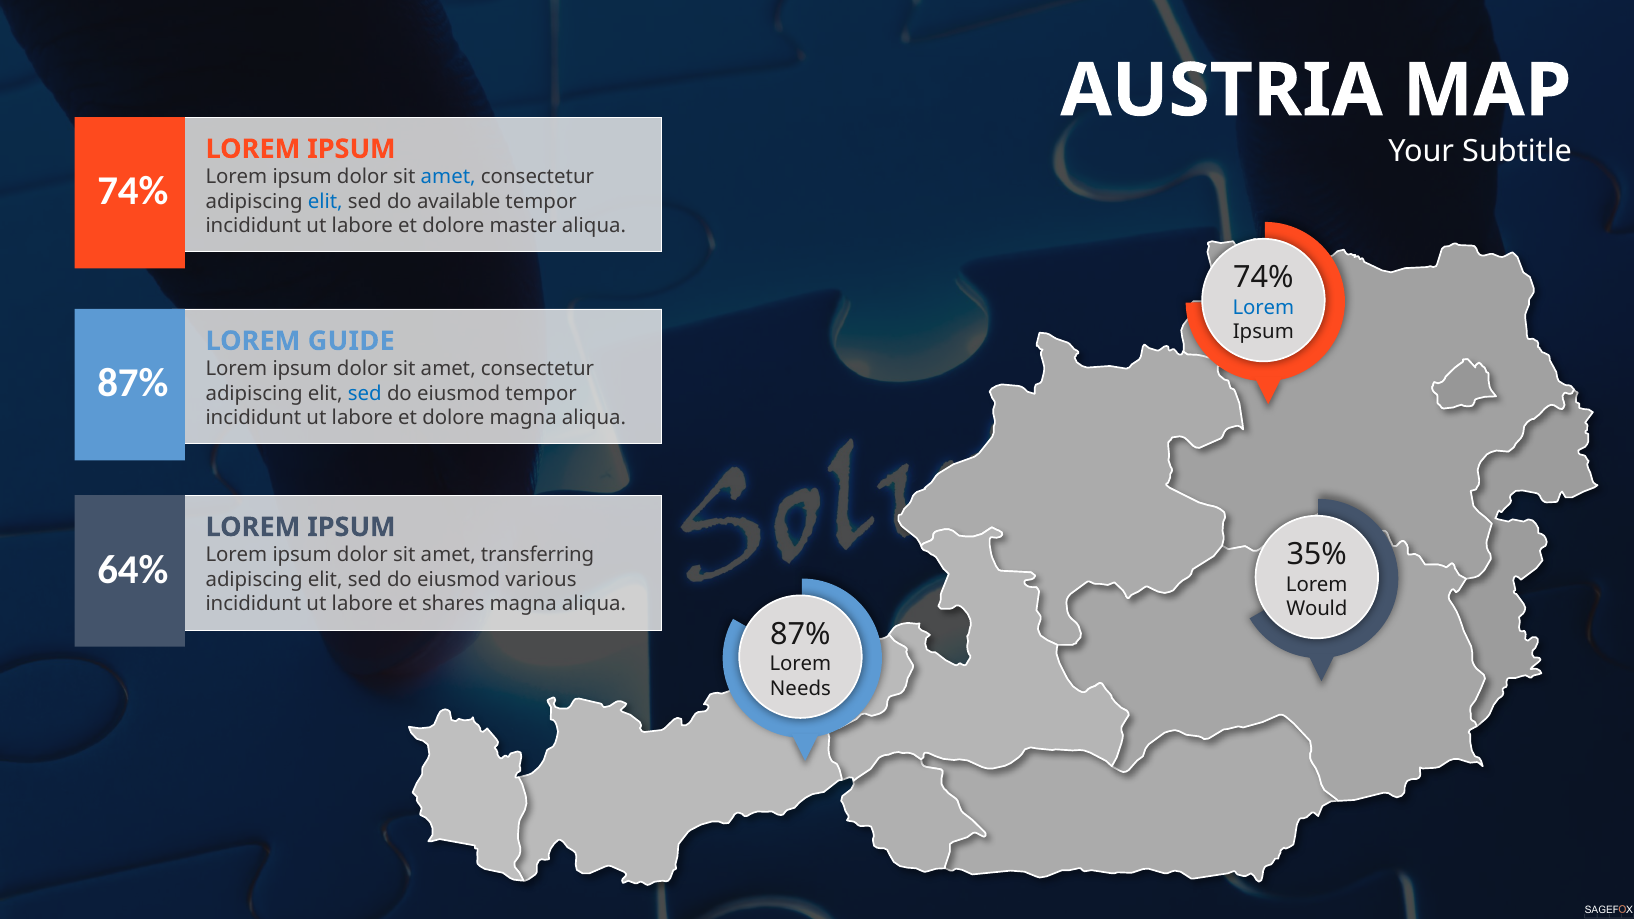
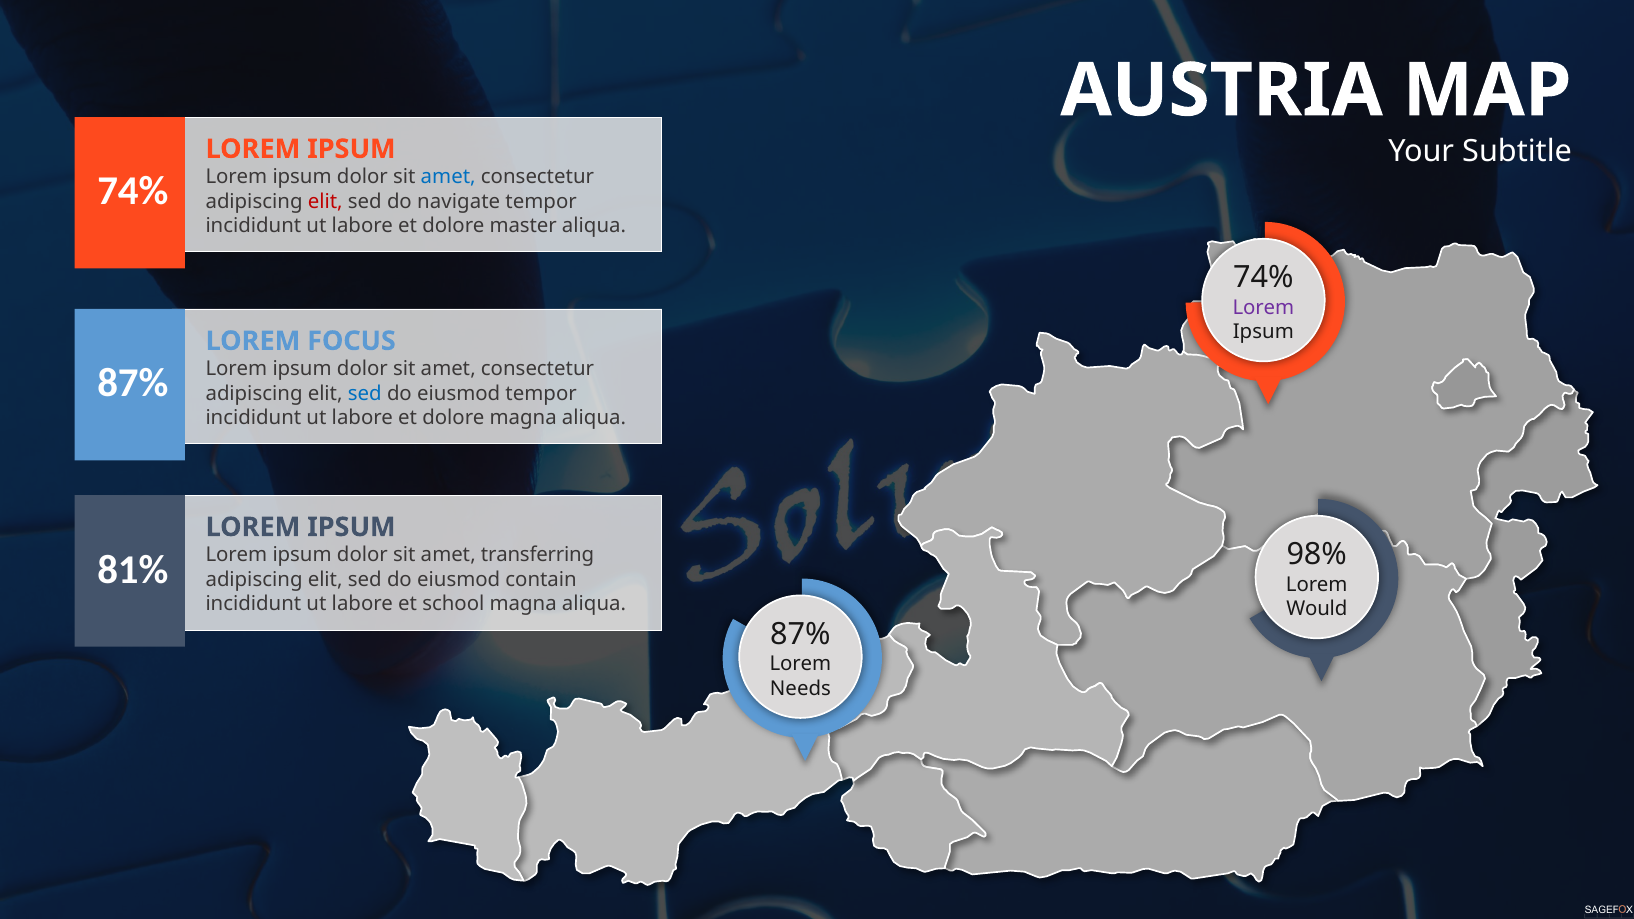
elit at (325, 202) colour: blue -> red
available: available -> navigate
Lorem at (1263, 308) colour: blue -> purple
GUIDE: GUIDE -> FOCUS
35%: 35% -> 98%
64%: 64% -> 81%
various: various -> contain
shares: shares -> school
